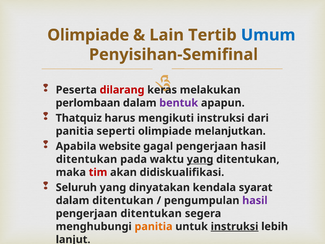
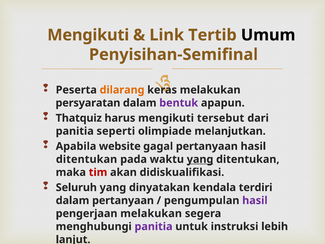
Olimpiade at (88, 35): Olimpiade -> Mengikuti
Lain: Lain -> Link
Umum colour: blue -> black
dilarang colour: red -> orange
perlombaan: perlombaan -> persyaratan
mengikuti instruksi: instruksi -> tersebut
gagal pengerjaan: pengerjaan -> pertanyaan
syarat: syarat -> terdiri
dalam ditentukan: ditentukan -> pertanyaan
pengerjaan ditentukan: ditentukan -> melakukan
panitia at (154, 226) colour: orange -> purple
instruksi at (235, 226) underline: present -> none
